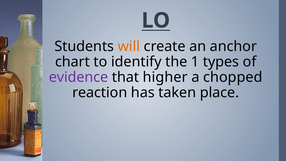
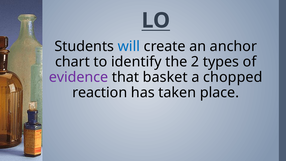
will colour: orange -> blue
1: 1 -> 2
higher: higher -> basket
